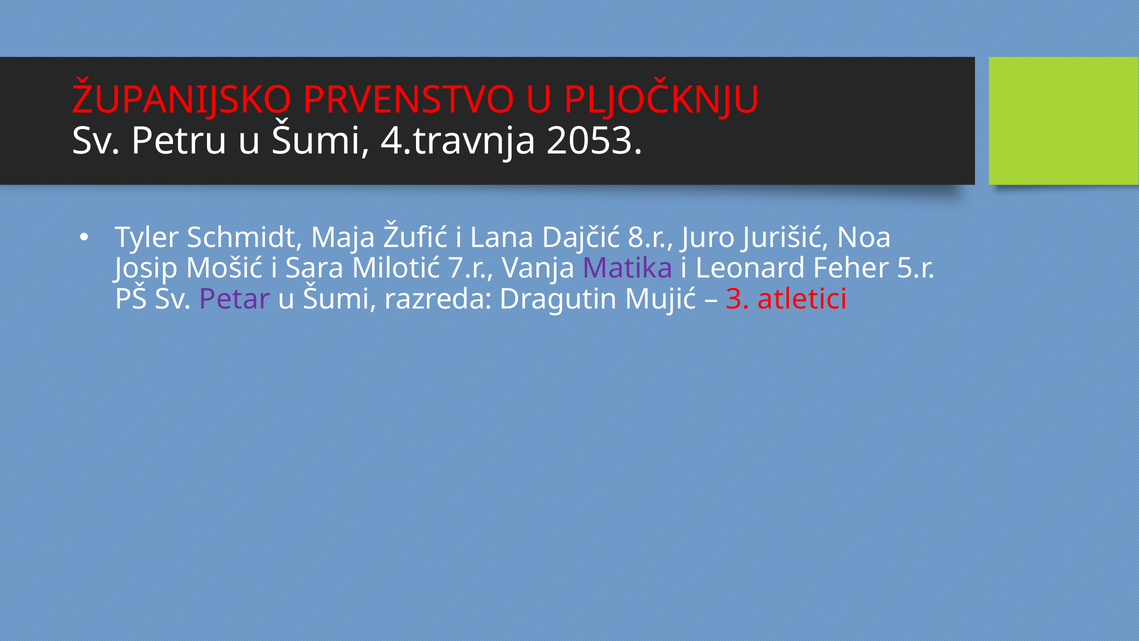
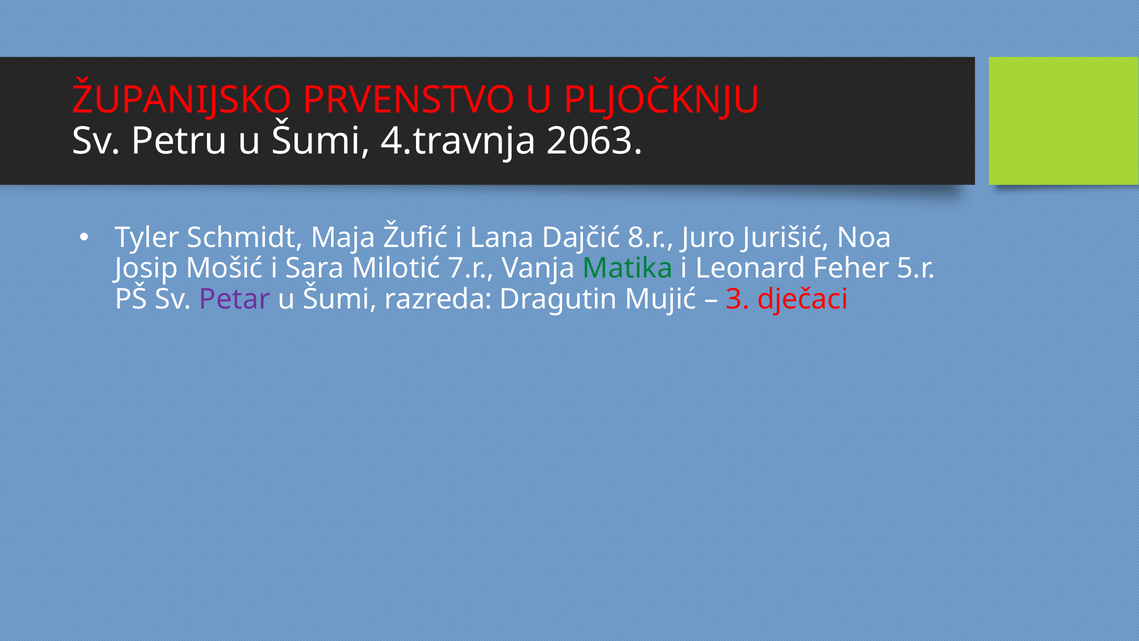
2053: 2053 -> 2063
Matika colour: purple -> green
atletici: atletici -> dječaci
